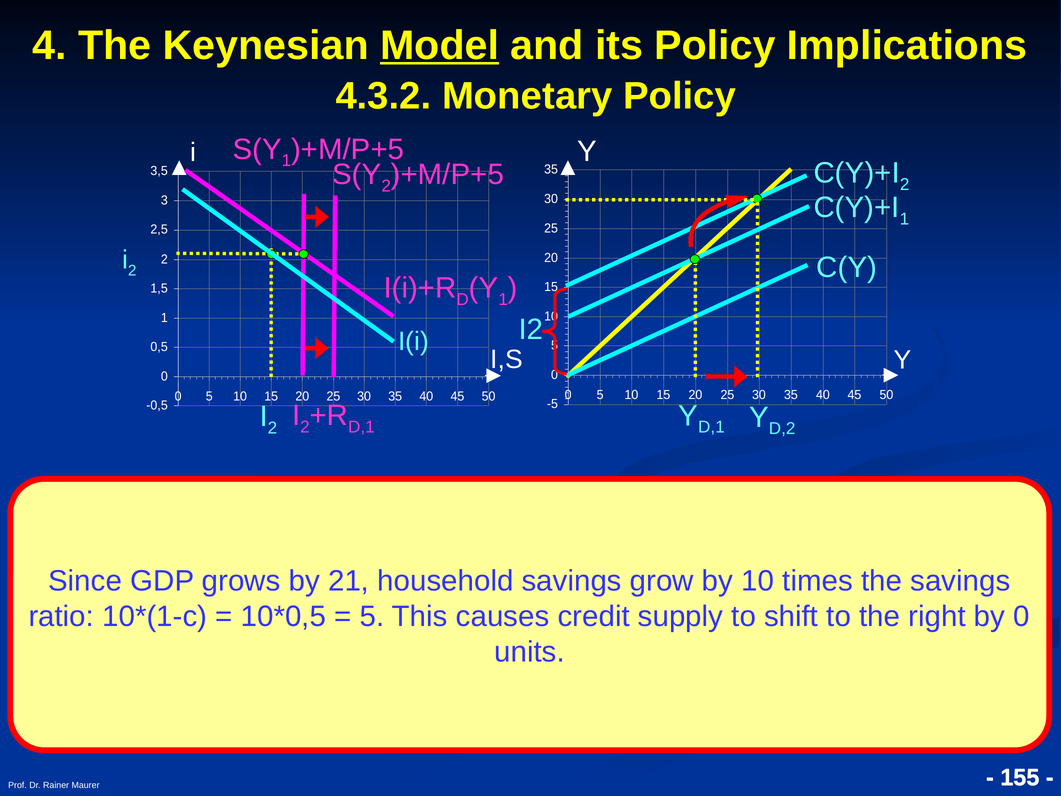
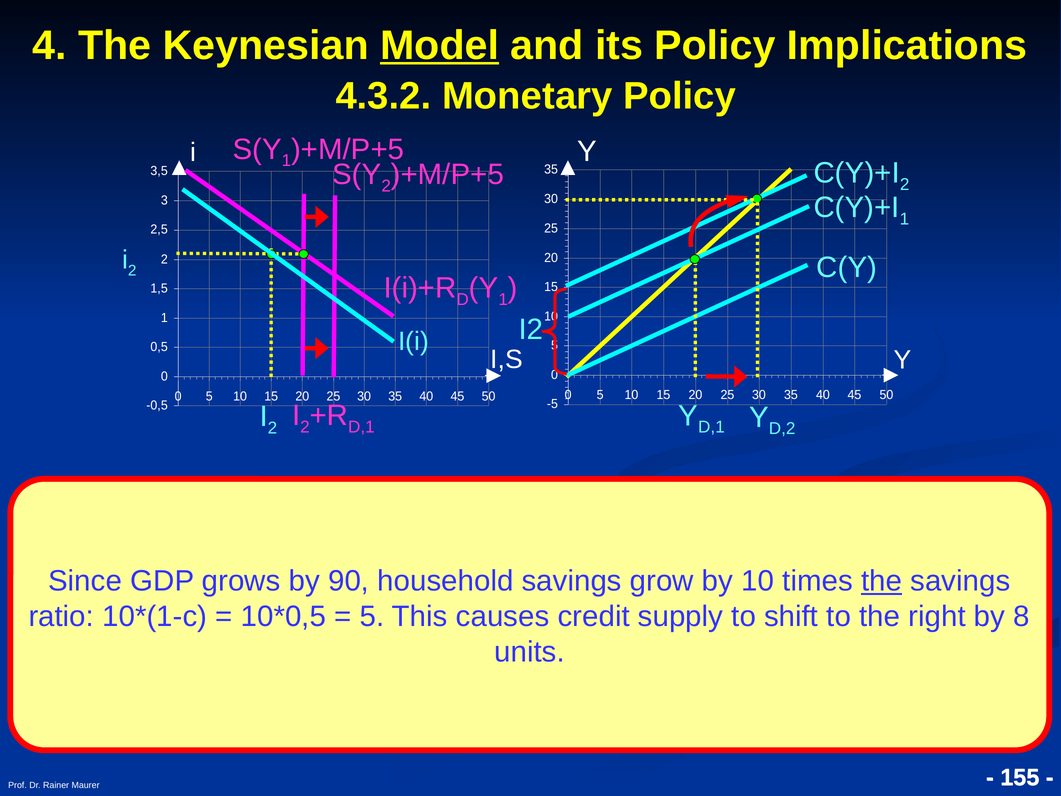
21: 21 -> 90
the at (882, 581) underline: none -> present
by 0: 0 -> 8
